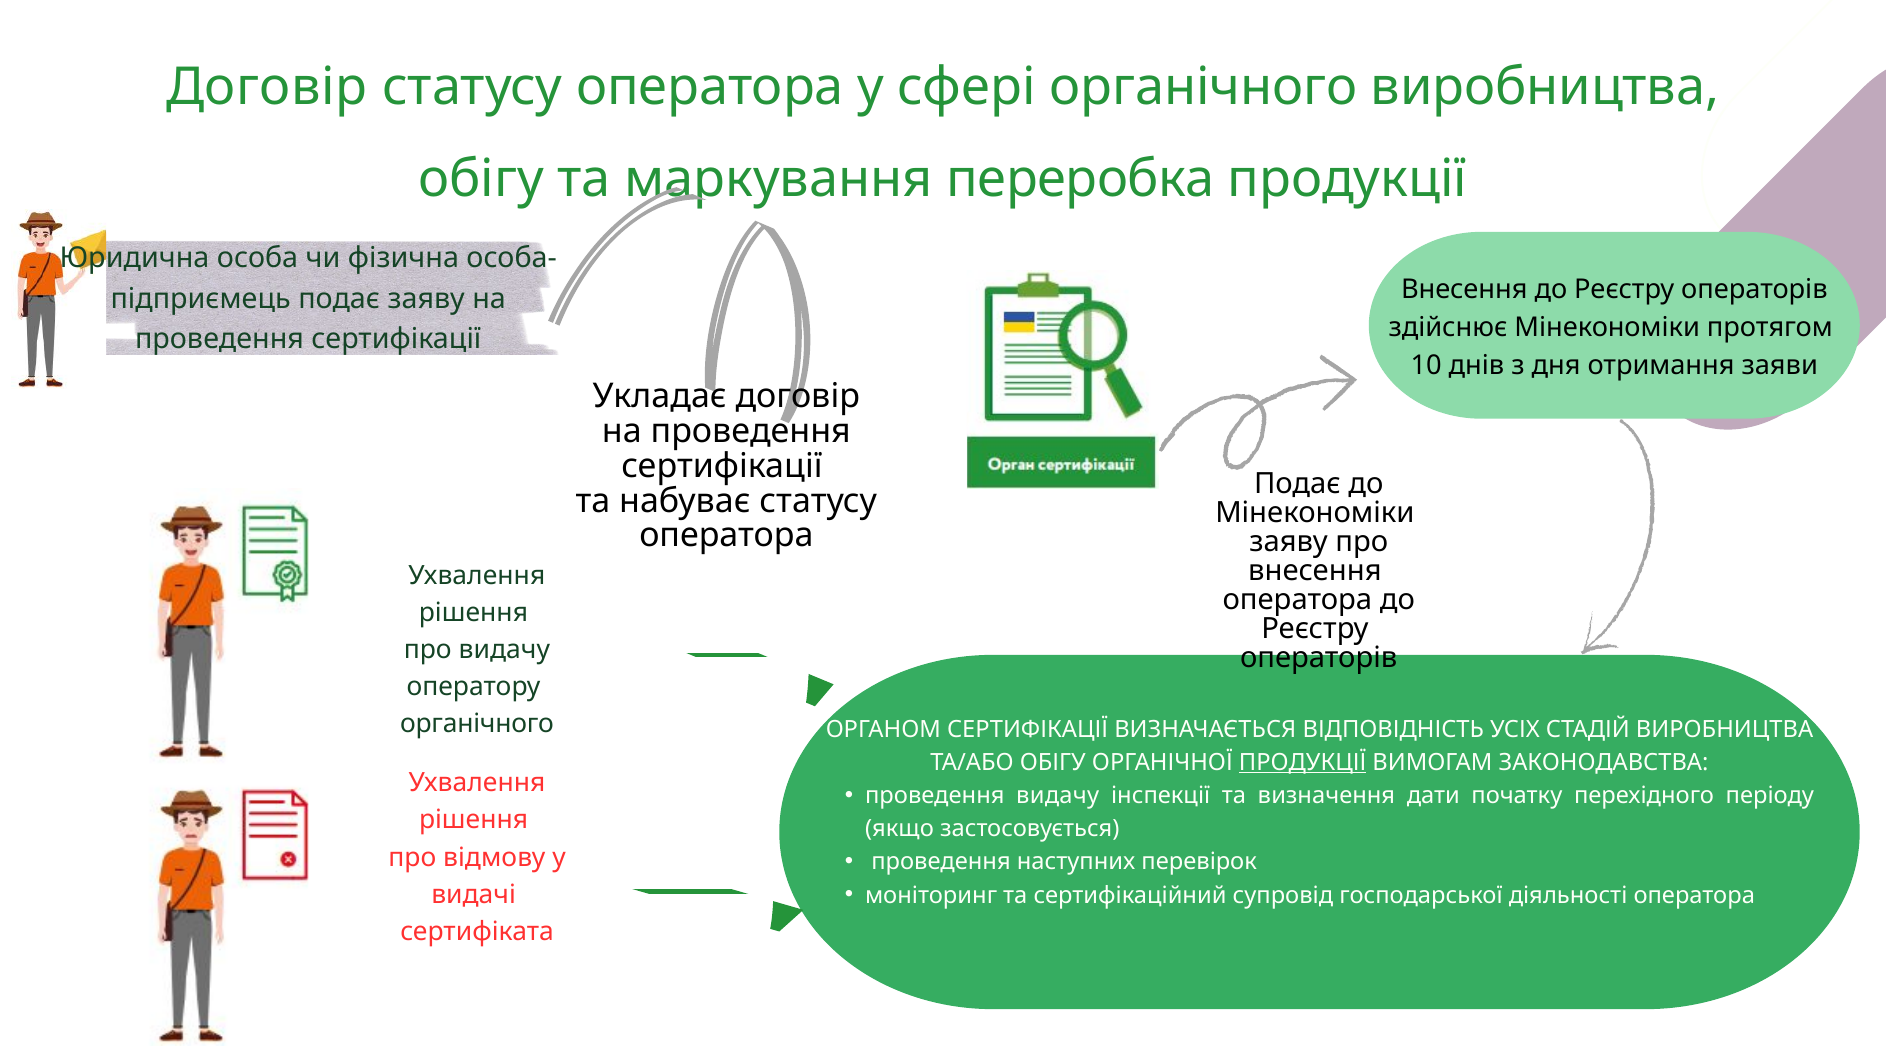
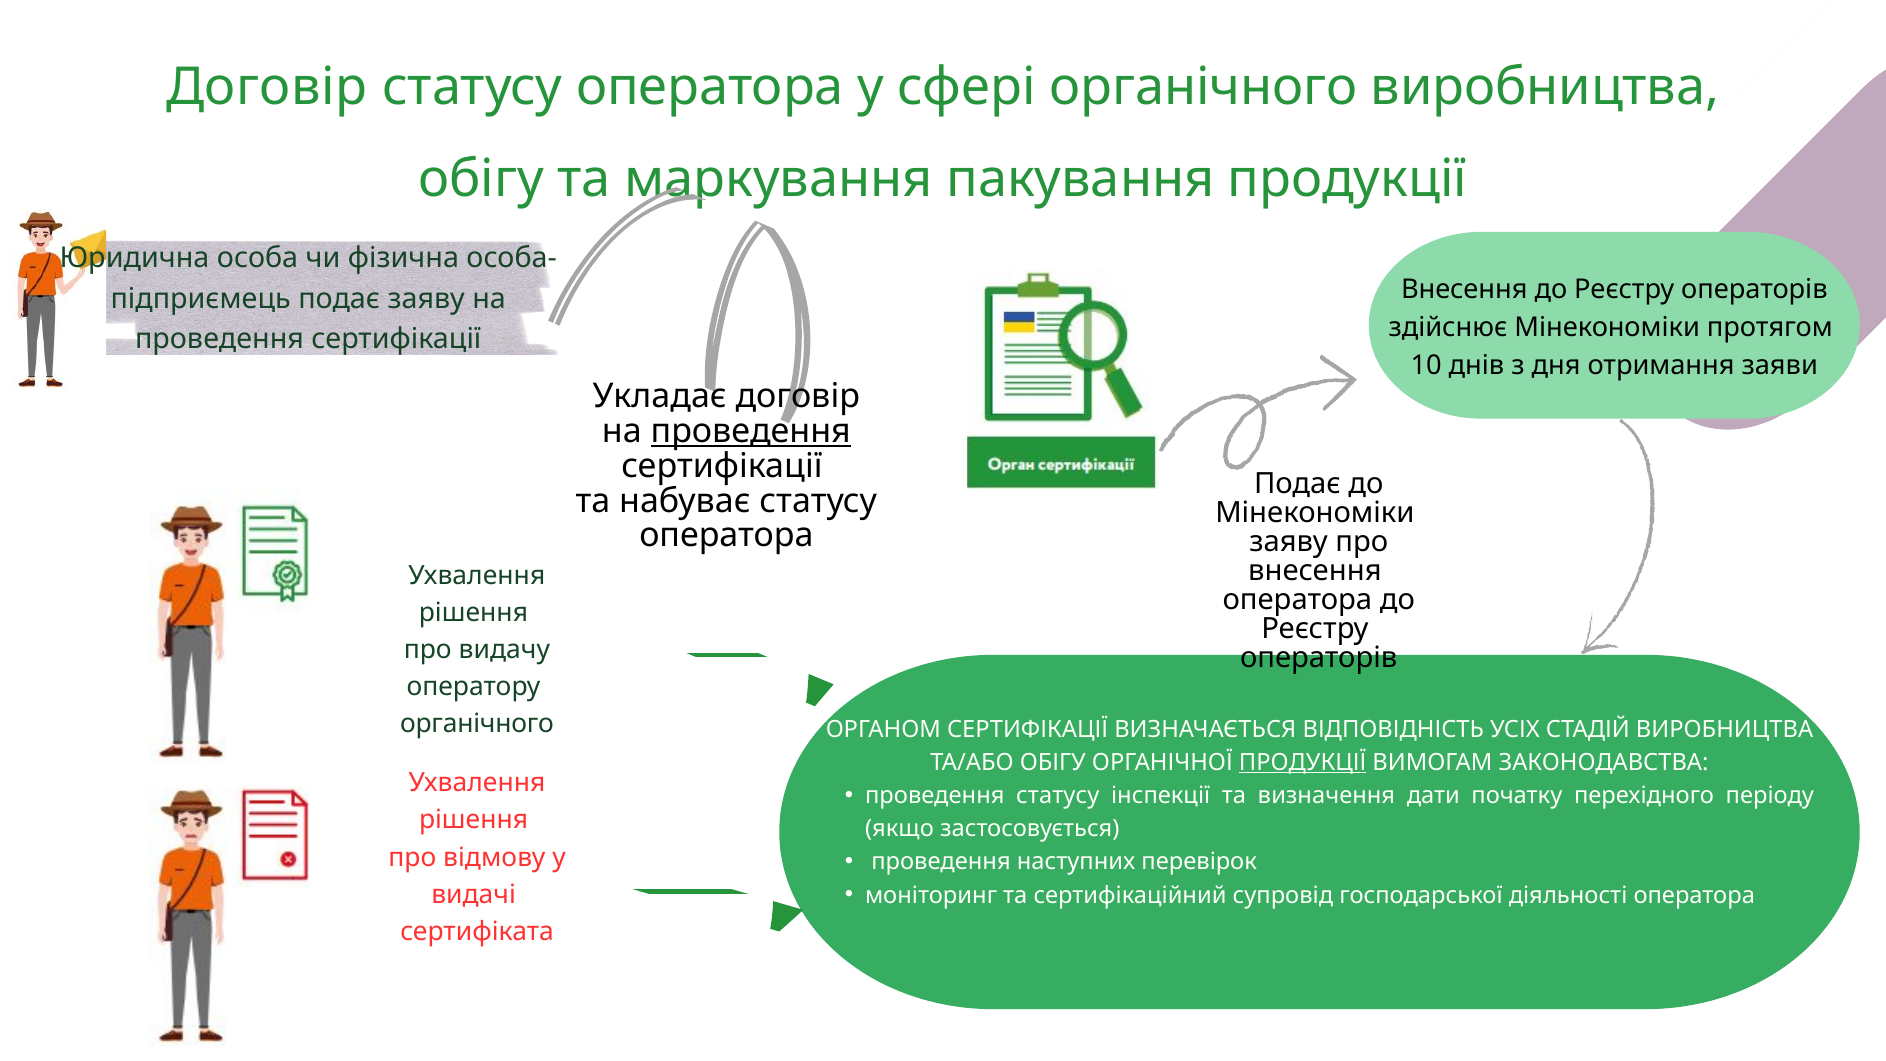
переробка: переробка -> пакування
проведення at (751, 431) underline: none -> present
проведення видачу: видачу -> статусу
